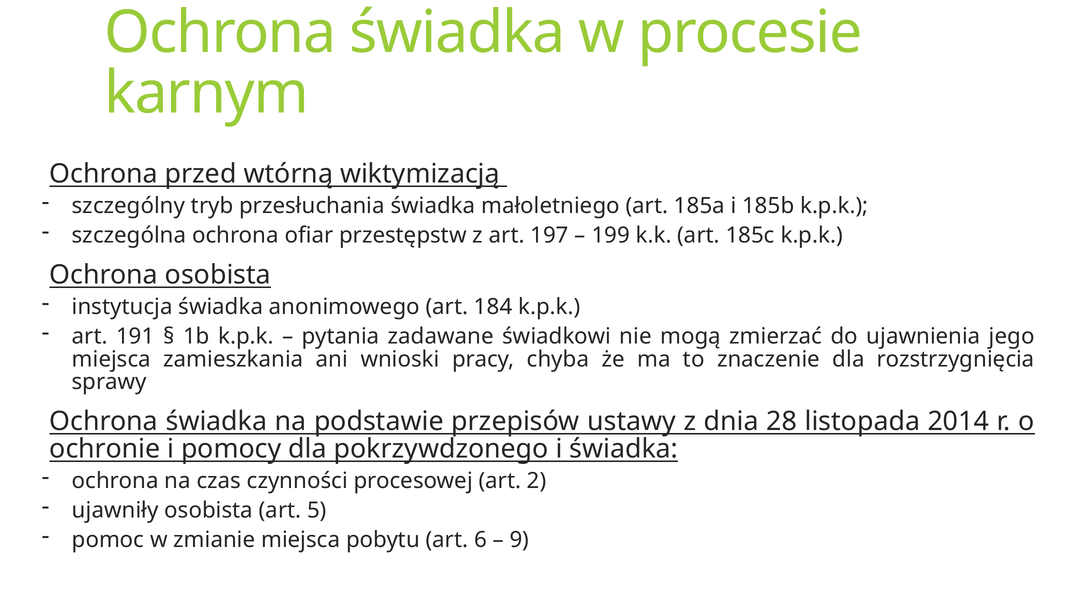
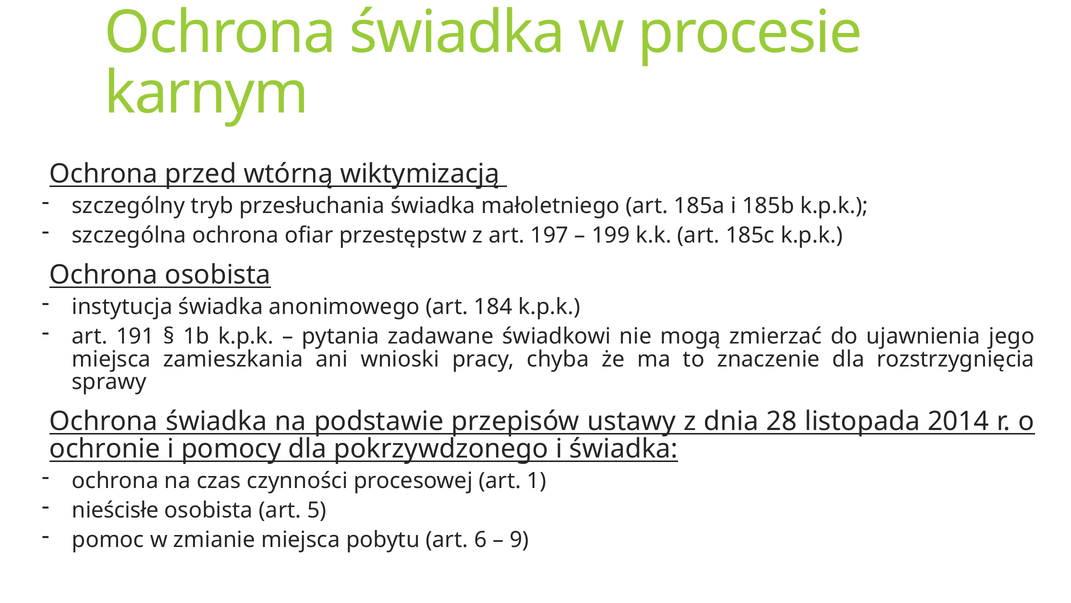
2: 2 -> 1
ujawniły: ujawniły -> nieścisłe
